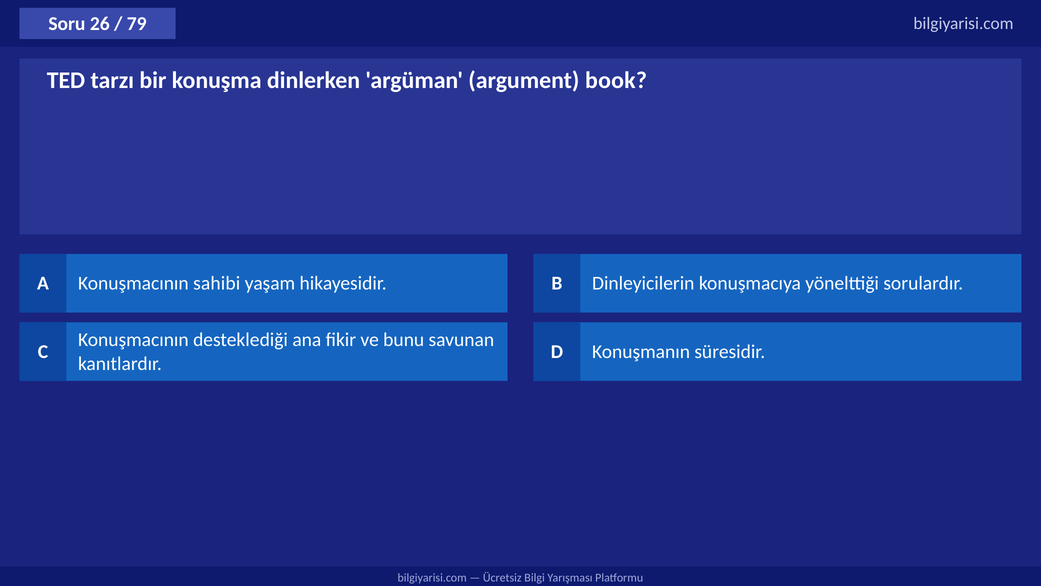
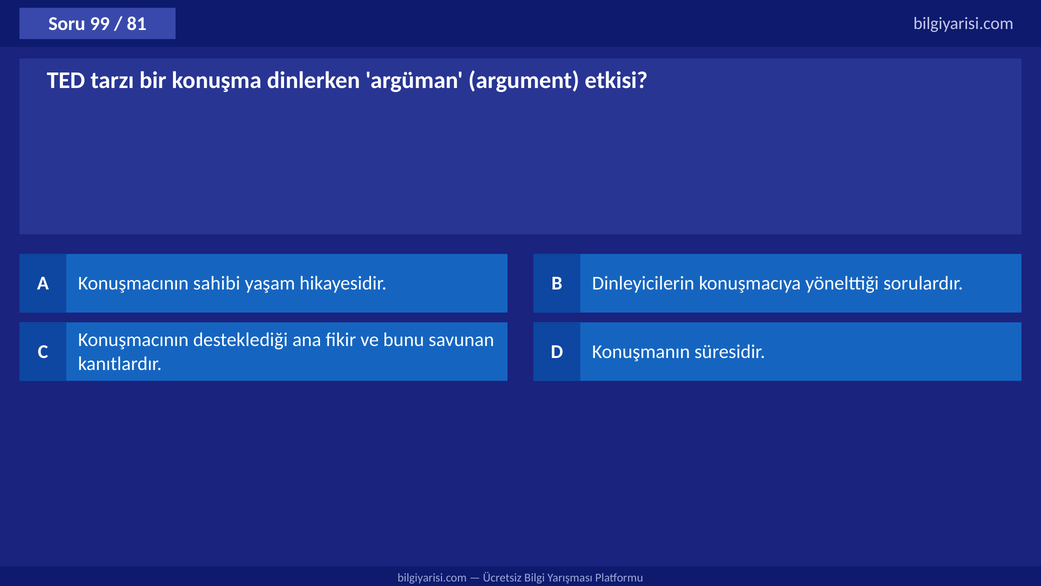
26: 26 -> 99
79: 79 -> 81
book: book -> etkisi
